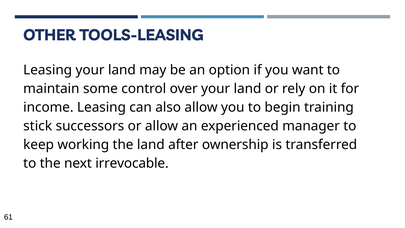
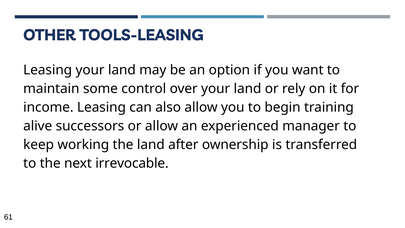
stick: stick -> alive
